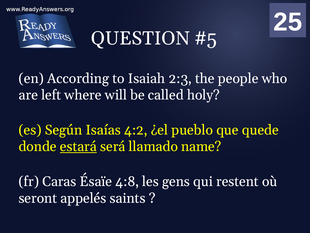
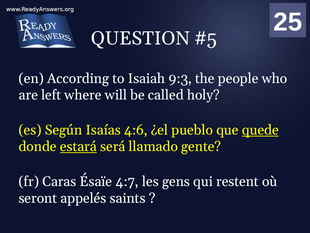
2:3: 2:3 -> 9:3
4:2: 4:2 -> 4:6
quede underline: none -> present
name: name -> gente
4:8: 4:8 -> 4:7
